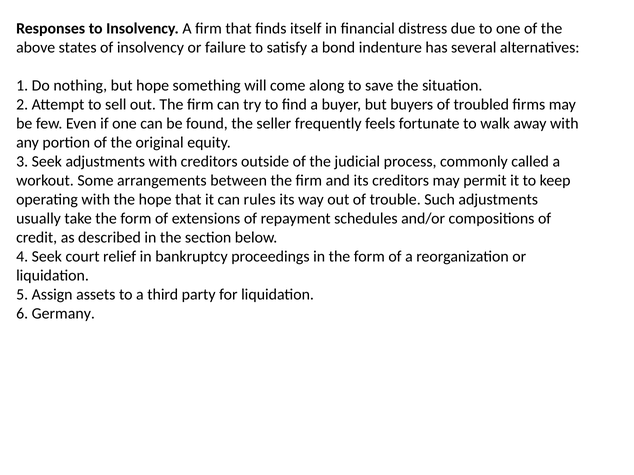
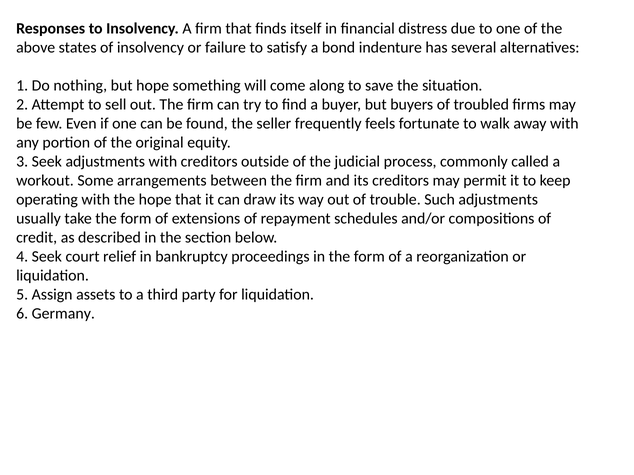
rules: rules -> draw
